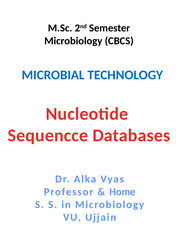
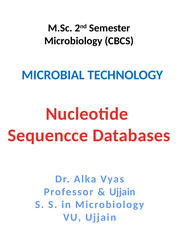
Home at (122, 192): Home -> Ujjain
